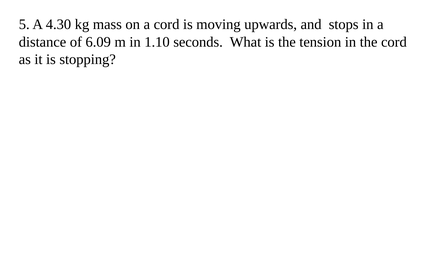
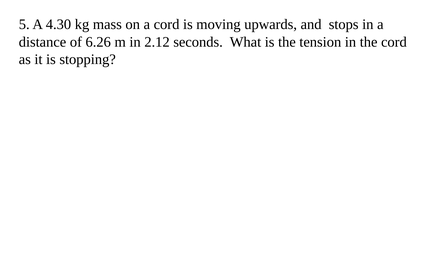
6.09: 6.09 -> 6.26
1.10: 1.10 -> 2.12
